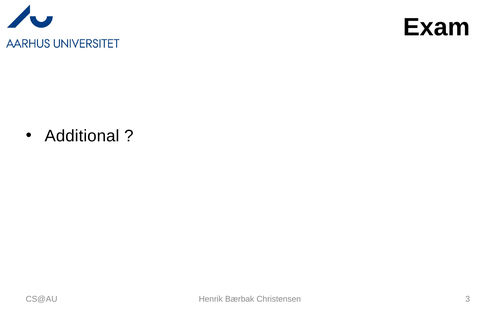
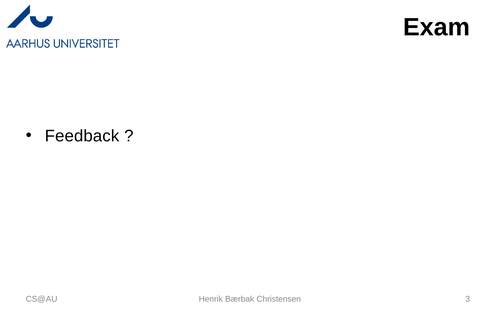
Additional: Additional -> Feedback
